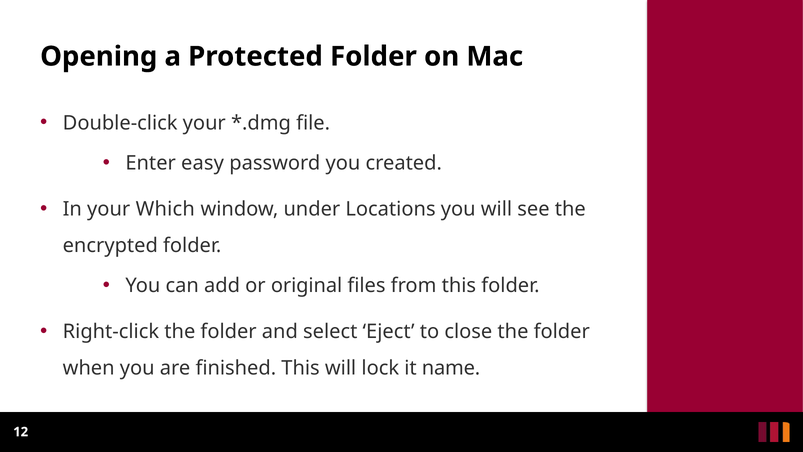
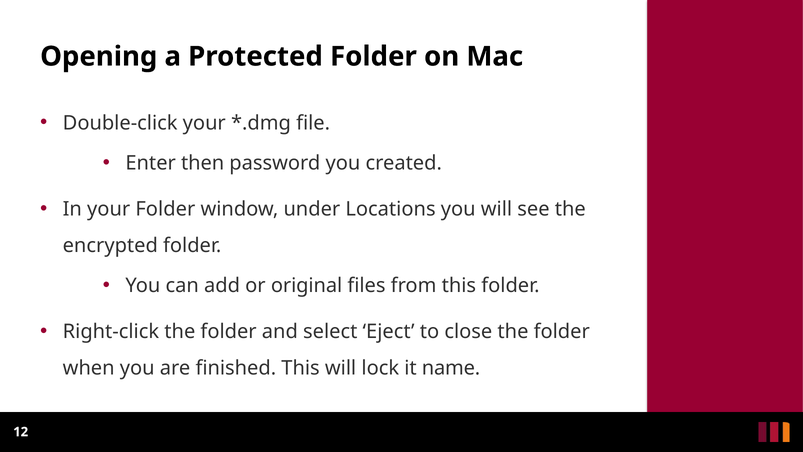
easy: easy -> then
your Which: Which -> Folder
